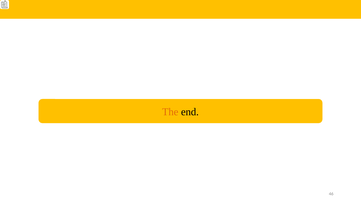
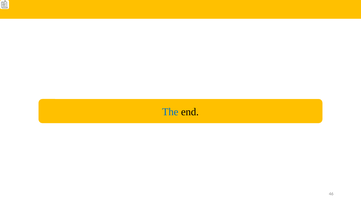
The colour: orange -> blue
